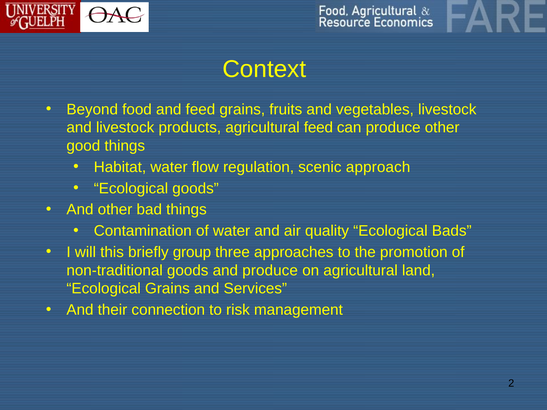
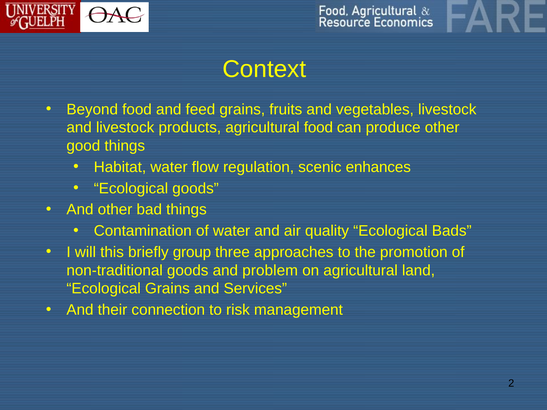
agricultural feed: feed -> food
approach: approach -> enhances
and produce: produce -> problem
